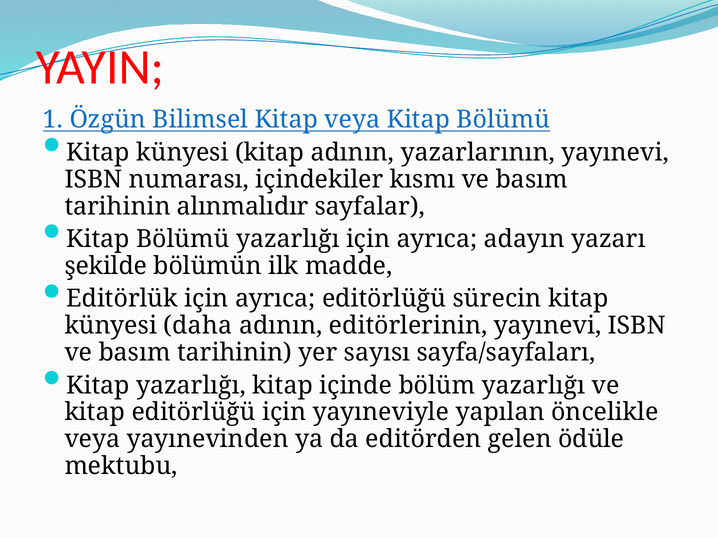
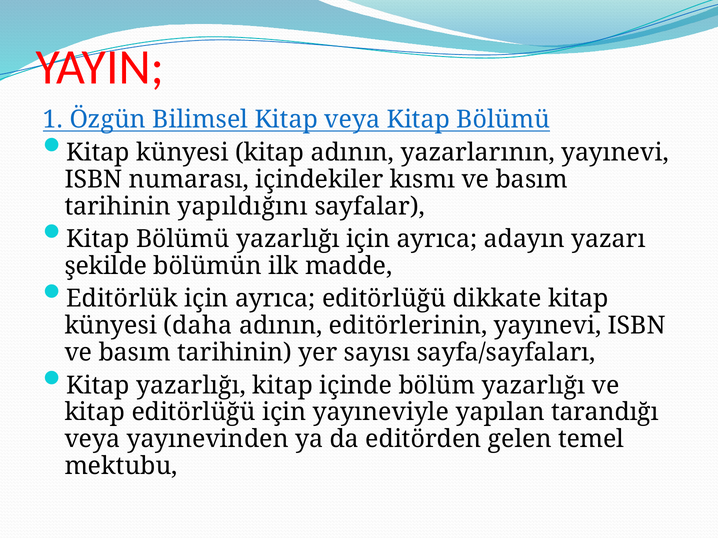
alınmalıdır: alınmalıdır -> yapıldığını
sürecin: sürecin -> dikkate
öncelikle: öncelikle -> tarandığı
ödüle: ödüle -> temel
